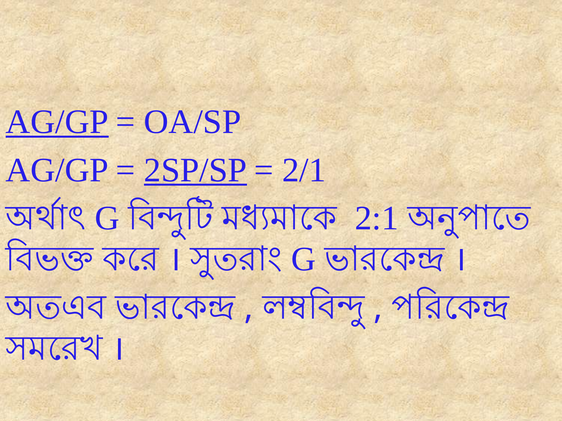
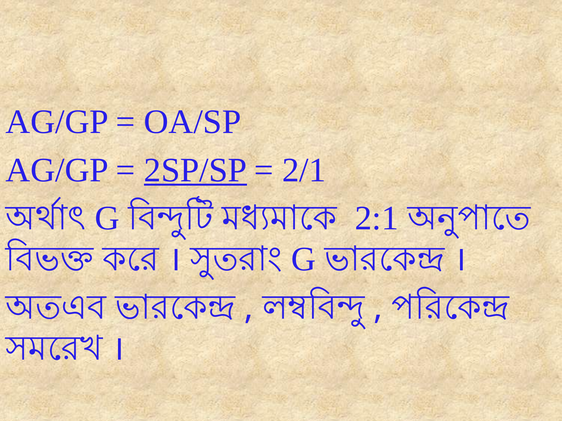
AG/GP at (57, 122) underline: present -> none
